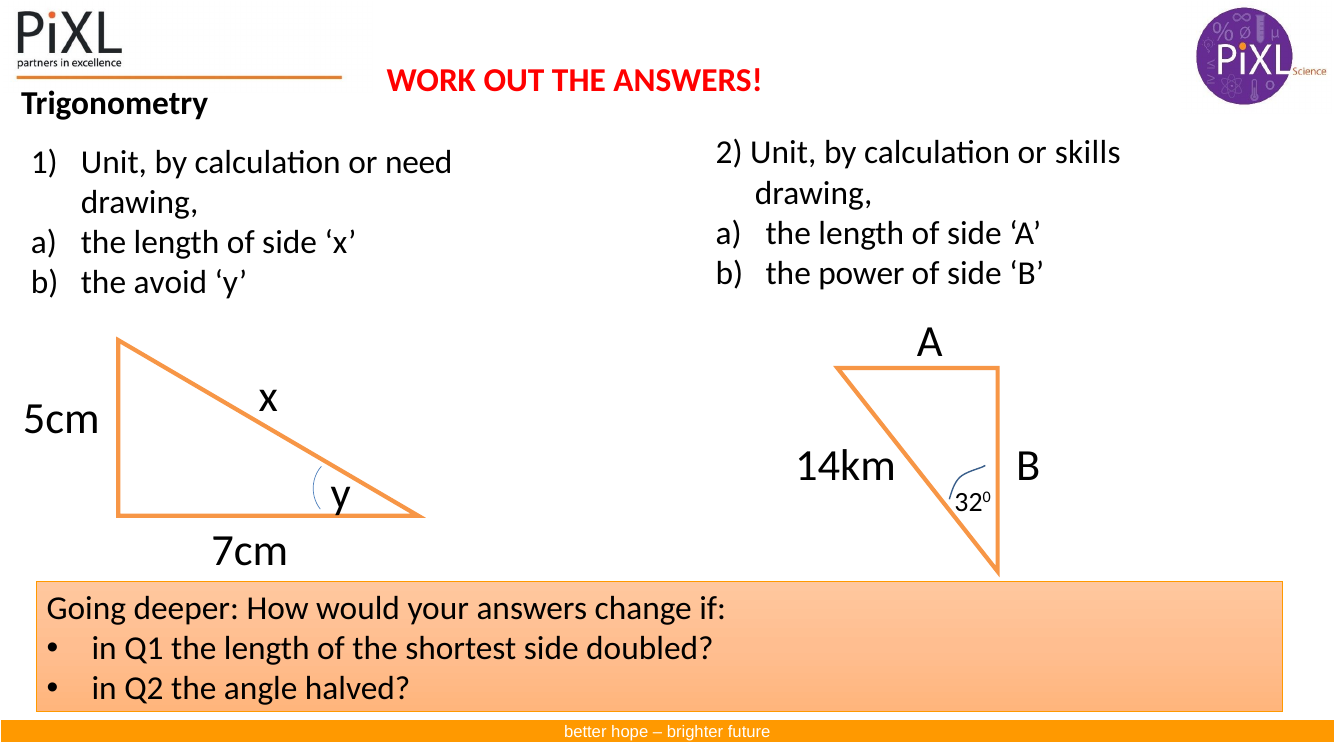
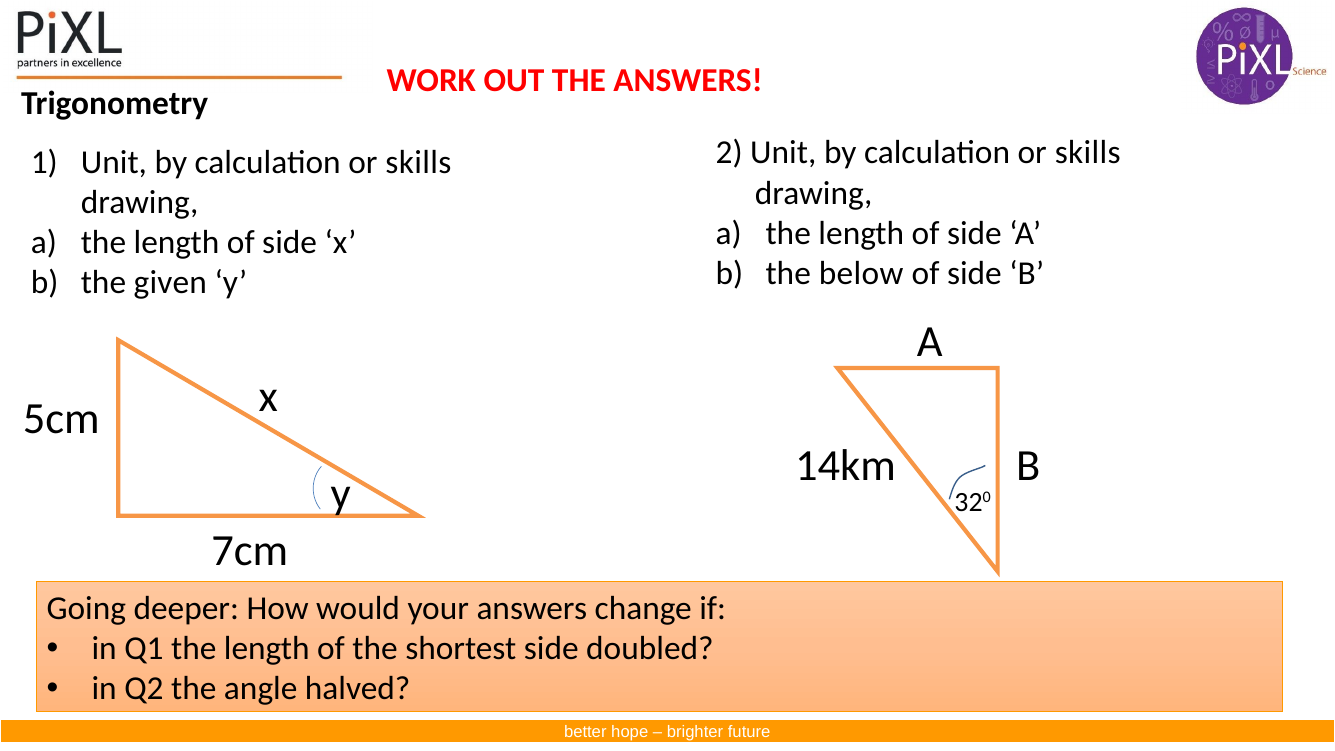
need at (419, 163): need -> skills
power: power -> below
avoid: avoid -> given
